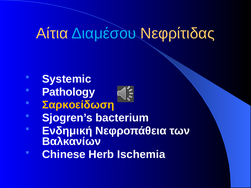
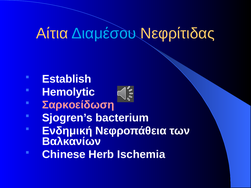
Systemic: Systemic -> Establish
Pathology: Pathology -> Hemolytic
Σαρκοείδωση colour: yellow -> pink
